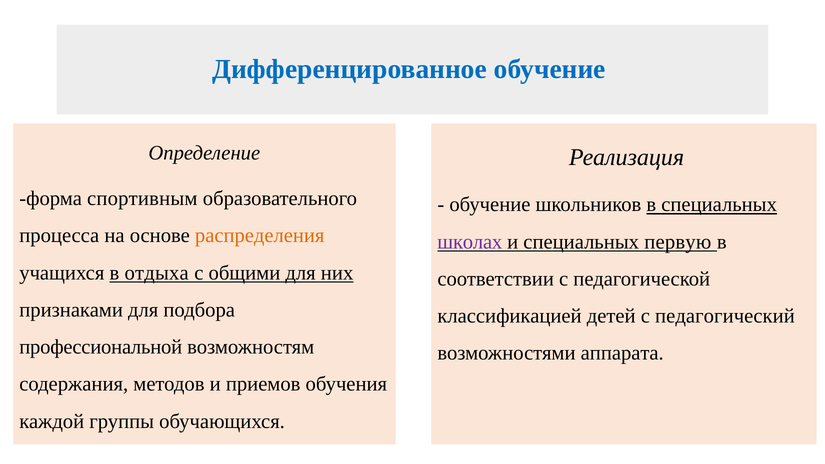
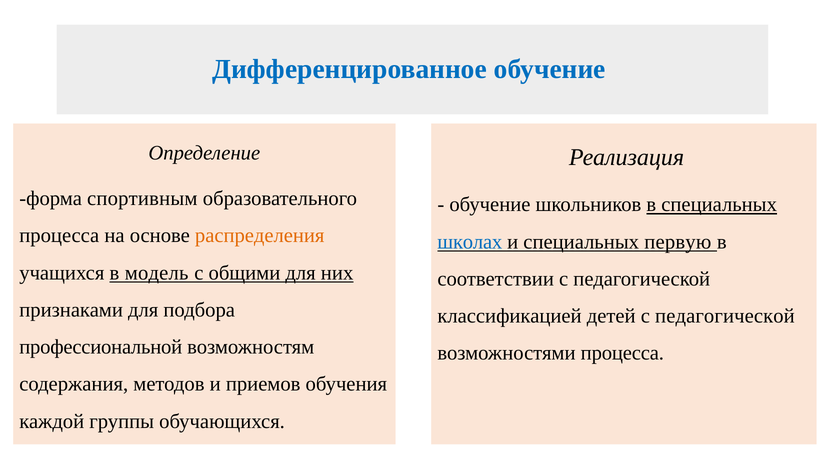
школах colour: purple -> blue
отдыха: отдыха -> модель
детей с педагогический: педагогический -> педагогической
возможностями аппарата: аппарата -> процесса
